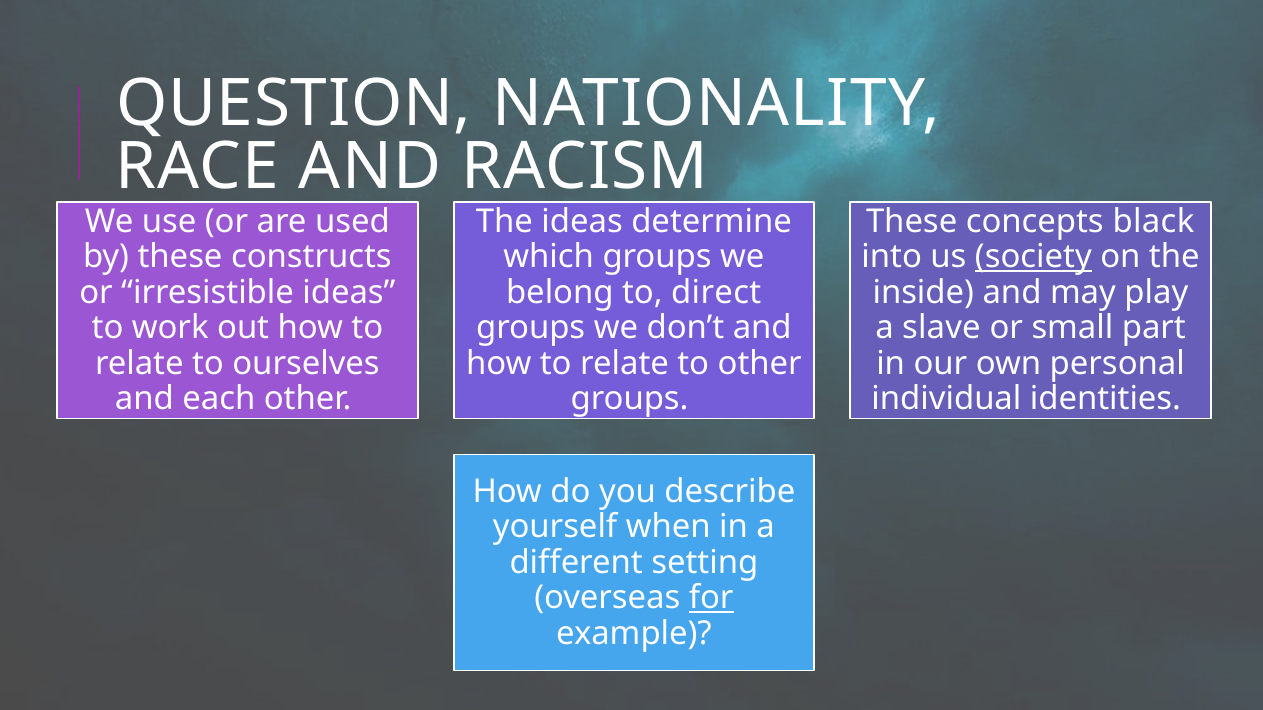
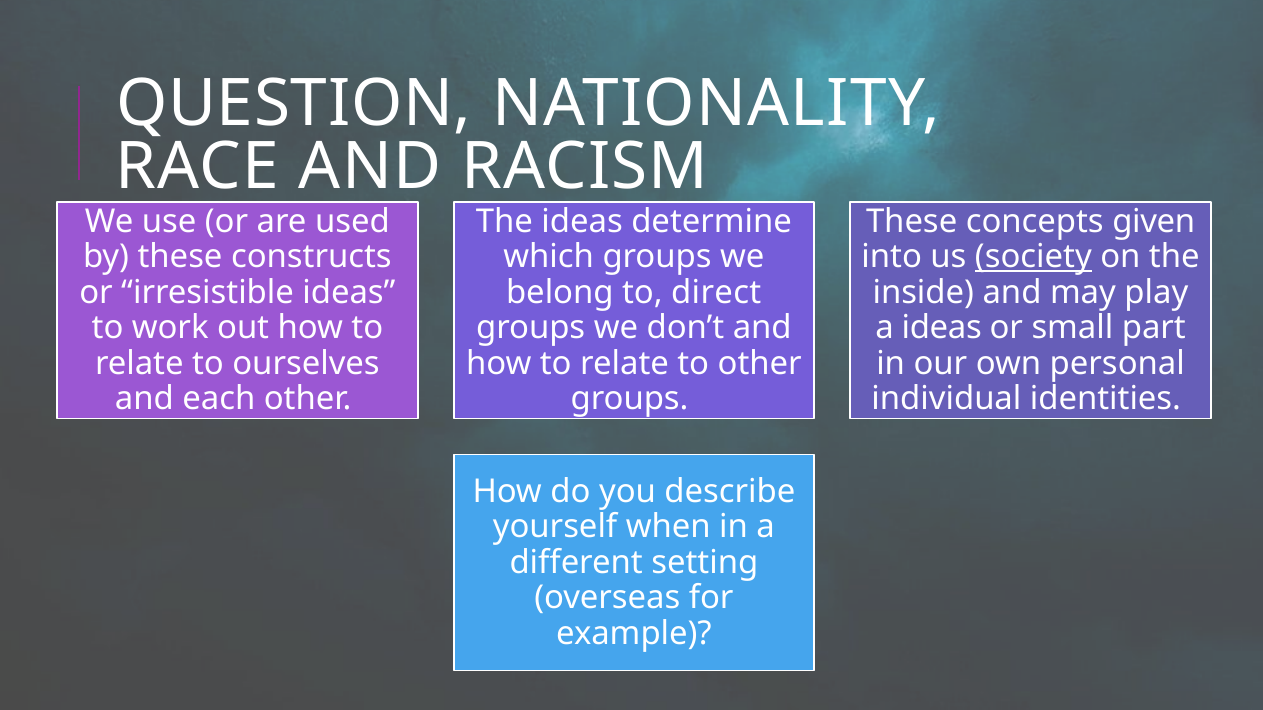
black: black -> given
a slave: slave -> ideas
for underline: present -> none
